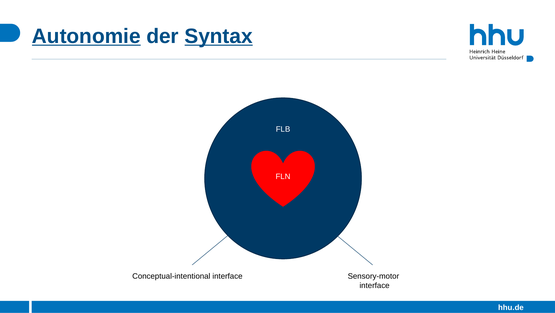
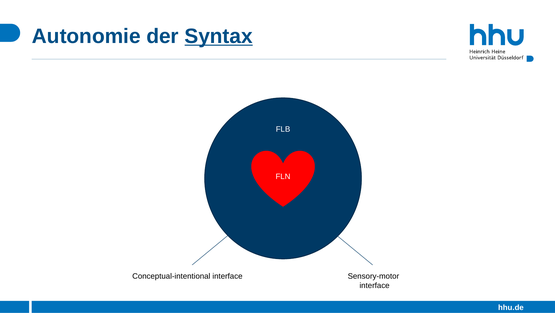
Autonomie underline: present -> none
